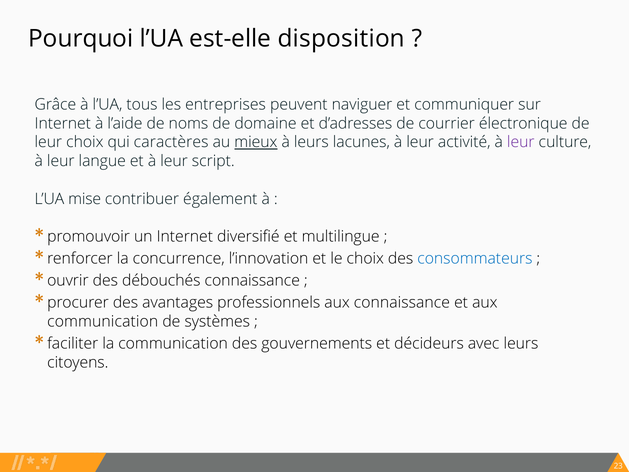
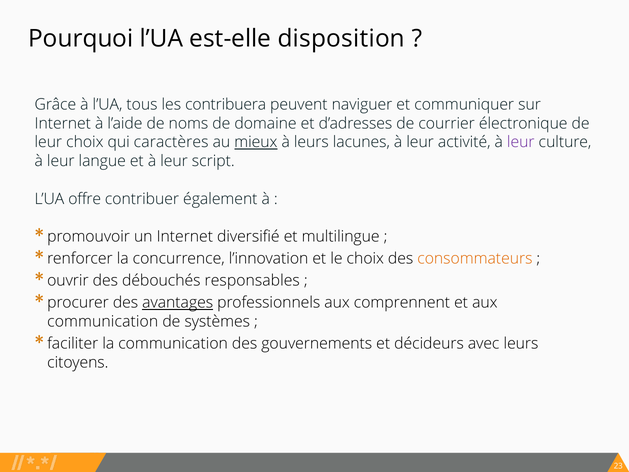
entreprises: entreprises -> contribuera
mise: mise -> offre
consommateurs colour: blue -> orange
débouchés connaissance: connaissance -> responsables
avantages underline: none -> present
aux connaissance: connaissance -> comprennent
